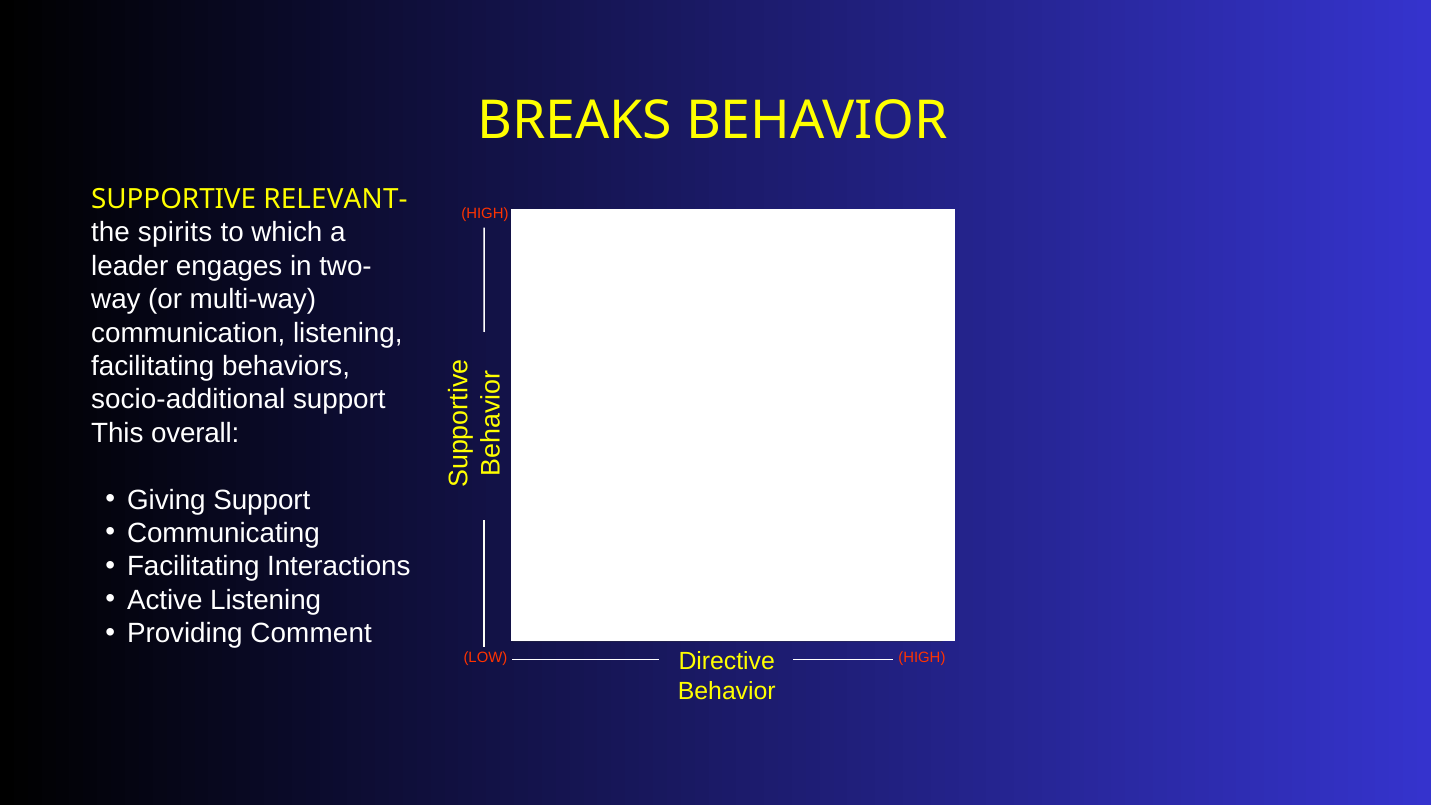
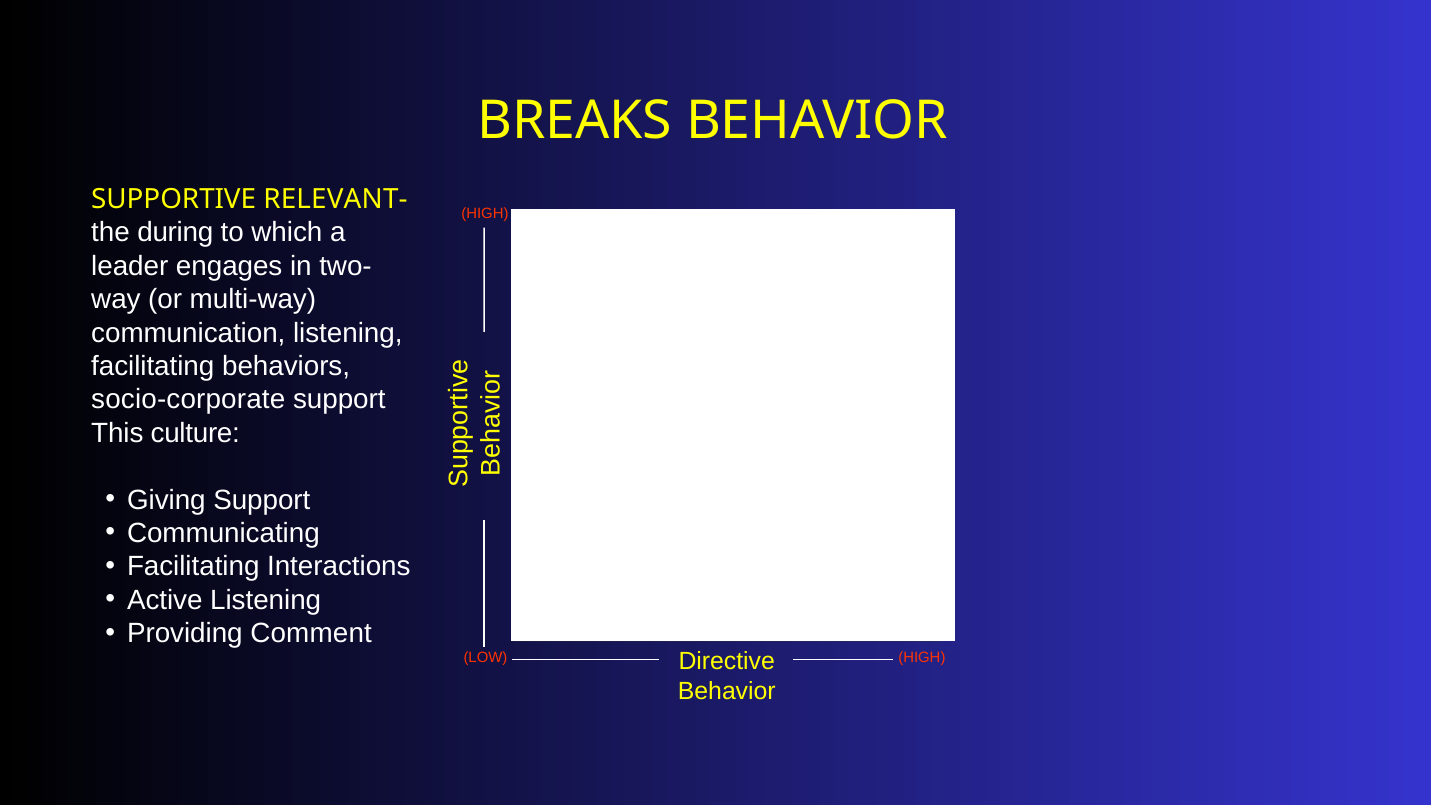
spirits: spirits -> during
socio-additional: socio-additional -> socio-corporate
overall: overall -> culture
